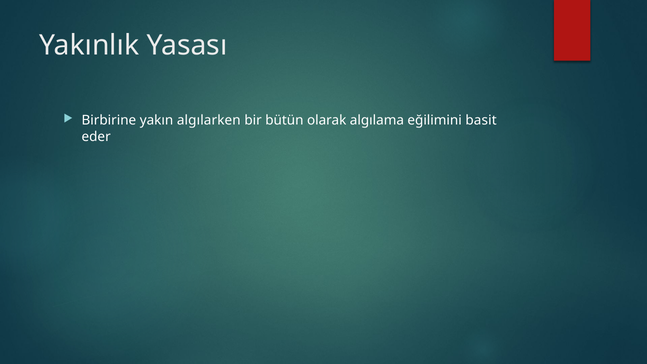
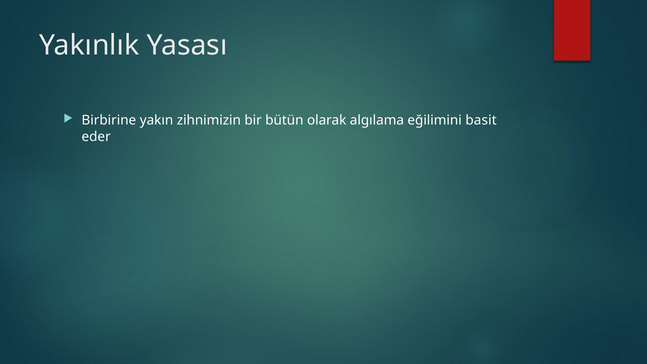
algılarken: algılarken -> zihnimizin
